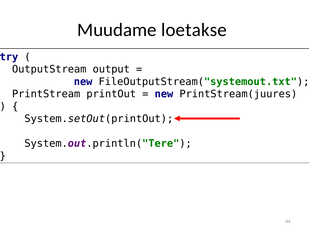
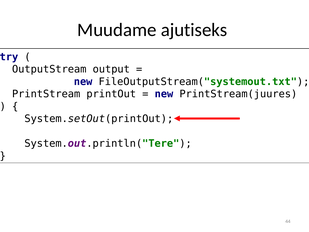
loetakse: loetakse -> ajutiseks
